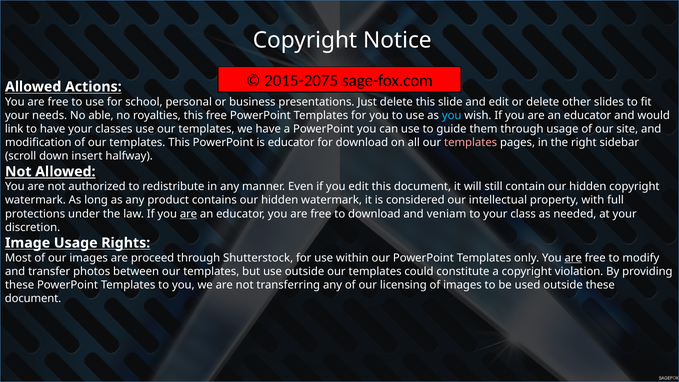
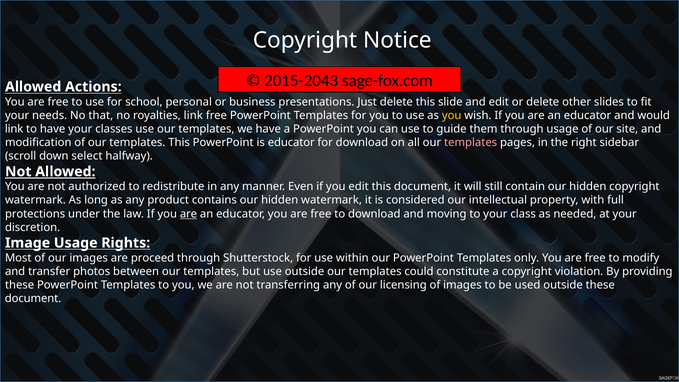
2015-2075: 2015-2075 -> 2015-2043
able: able -> that
royalties this: this -> link
you at (452, 115) colour: light blue -> yellow
insert: insert -> select
veniam: veniam -> moving
are at (573, 258) underline: present -> none
